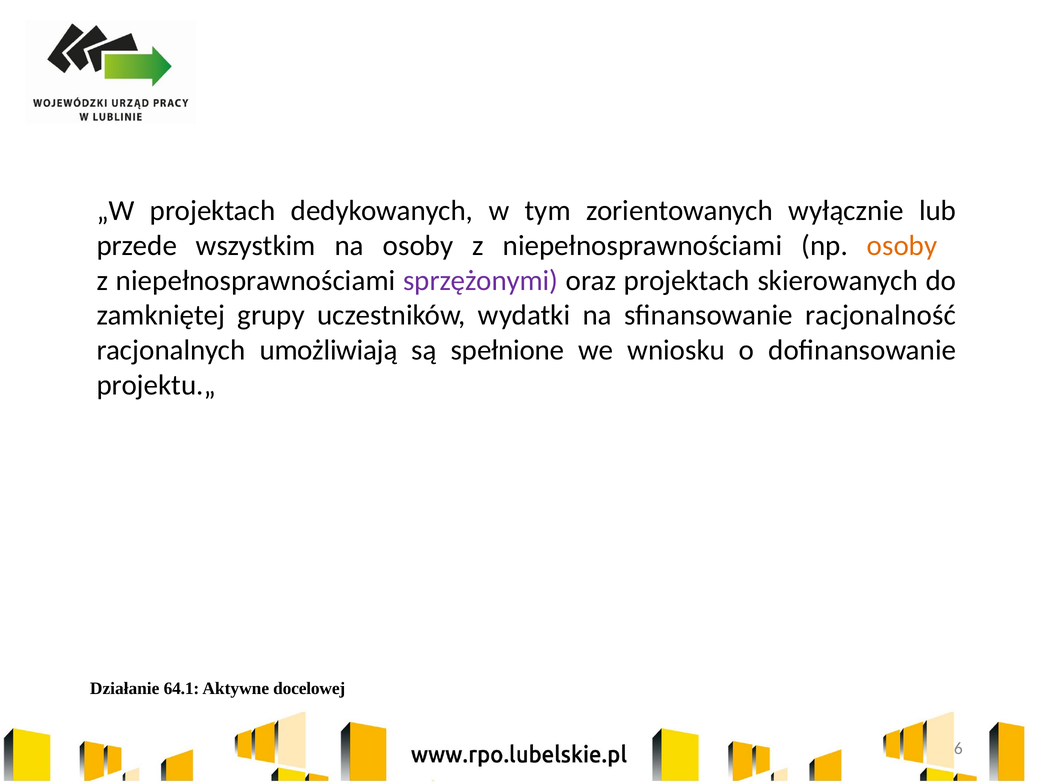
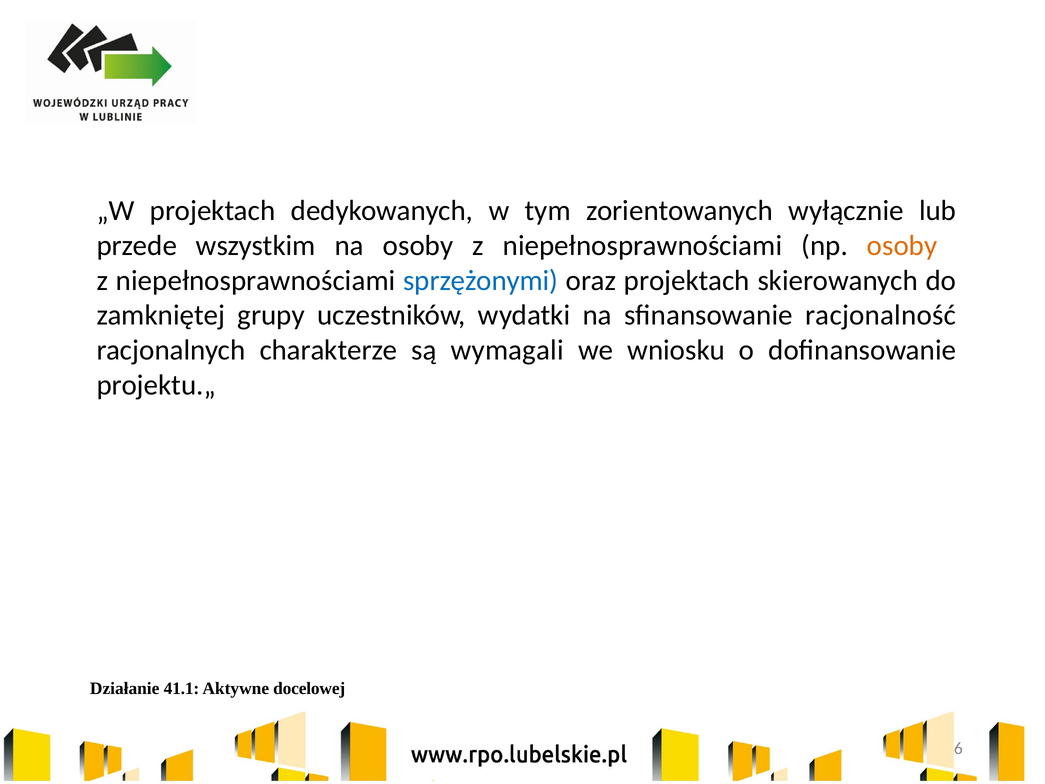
sprzężonymi colour: purple -> blue
umożliwiają: umożliwiają -> charakterze
spełnione: spełnione -> wymagali
64.1: 64.1 -> 41.1
